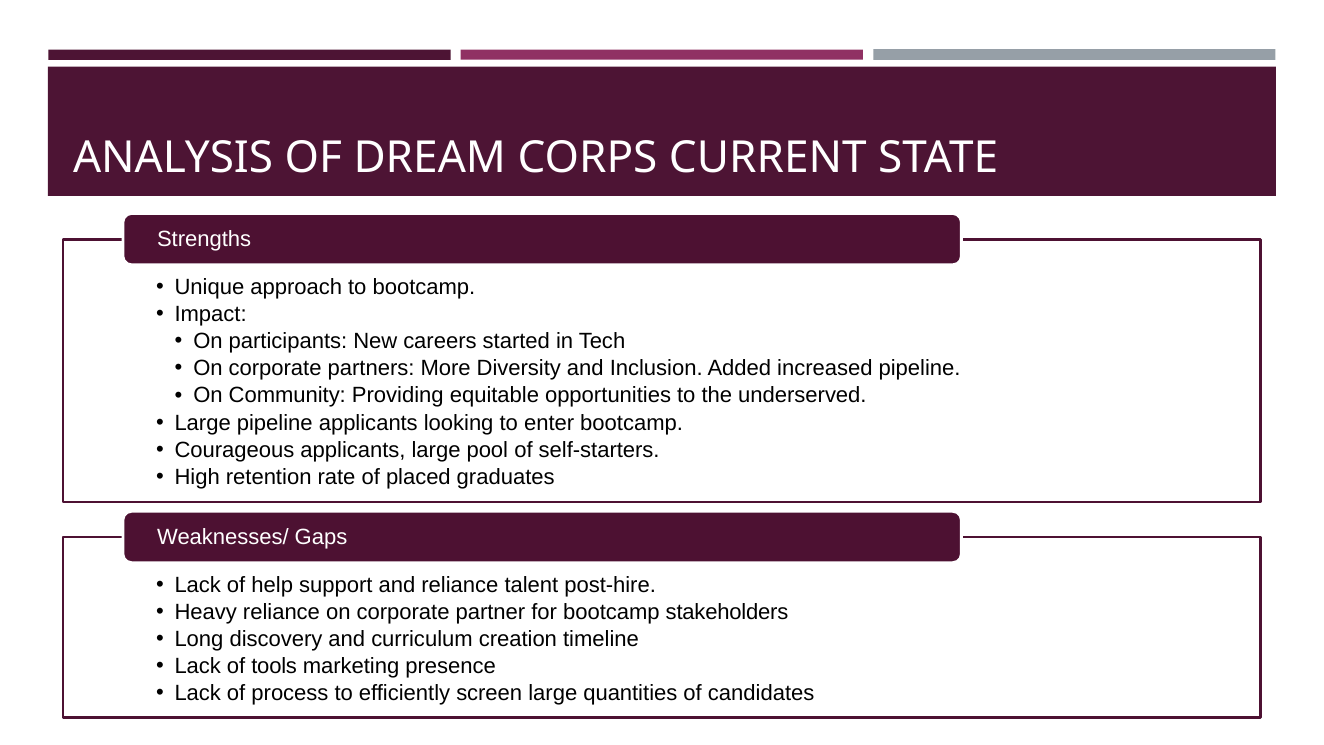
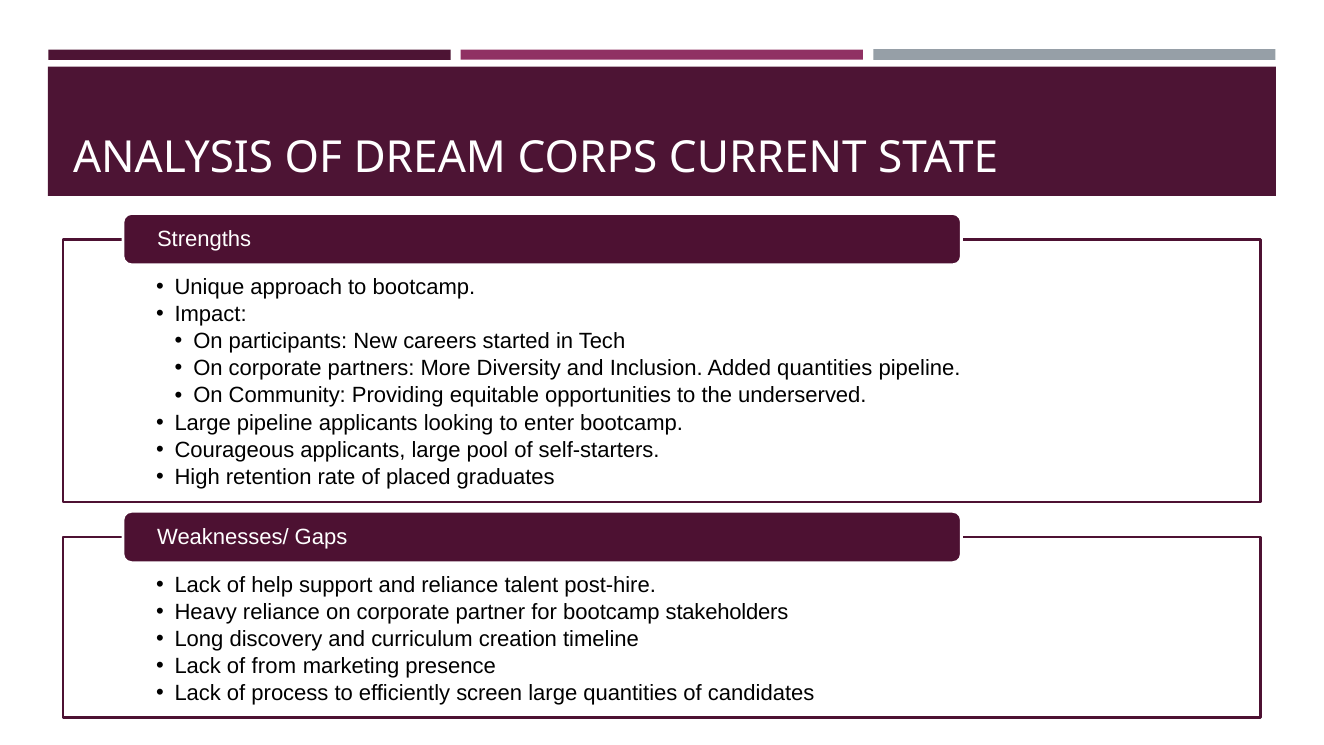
Added increased: increased -> quantities
tools: tools -> from
